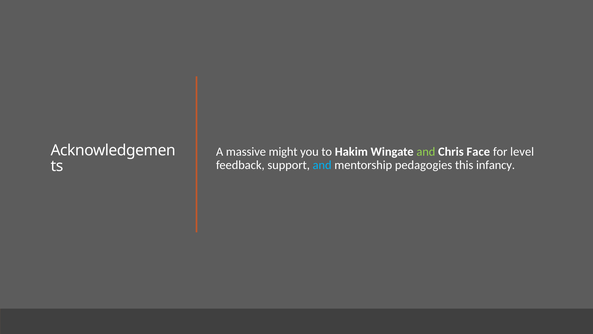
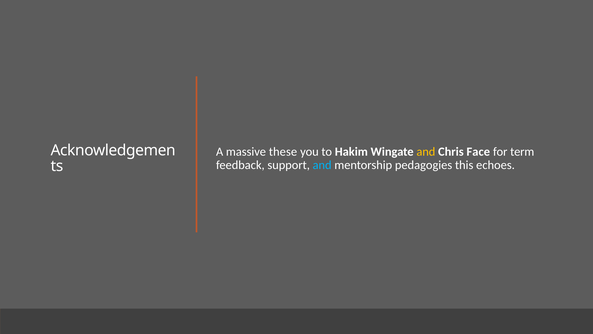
might: might -> these
and at (426, 152) colour: light green -> yellow
level: level -> term
infancy: infancy -> echoes
